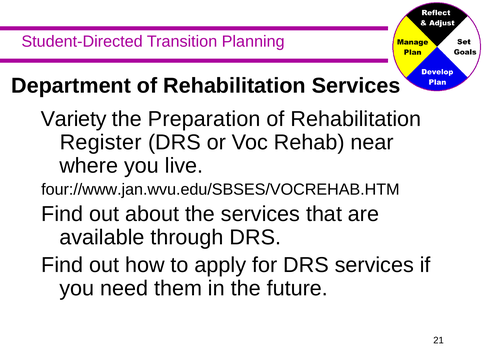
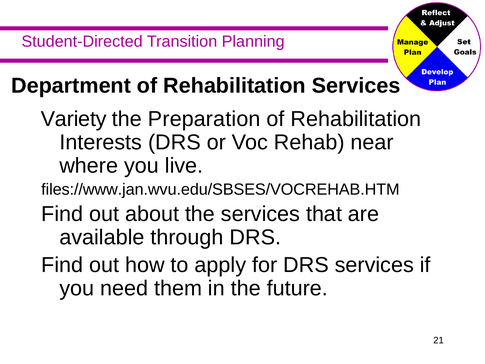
Register: Register -> Interests
four://www.jan.wvu.edu/SBSES/VOCREHAB.HTM: four://www.jan.wvu.edu/SBSES/VOCREHAB.HTM -> files://www.jan.wvu.edu/SBSES/VOCREHAB.HTM
